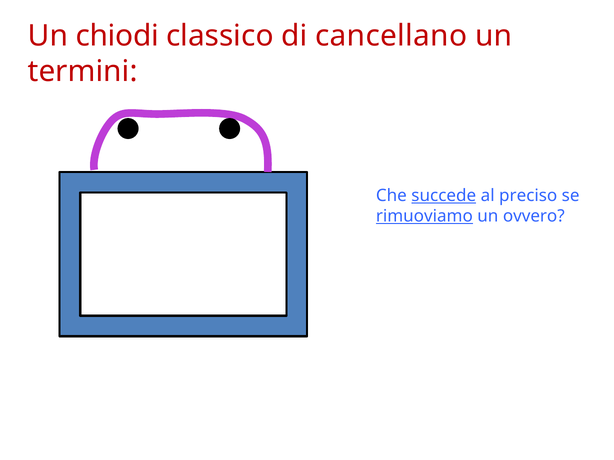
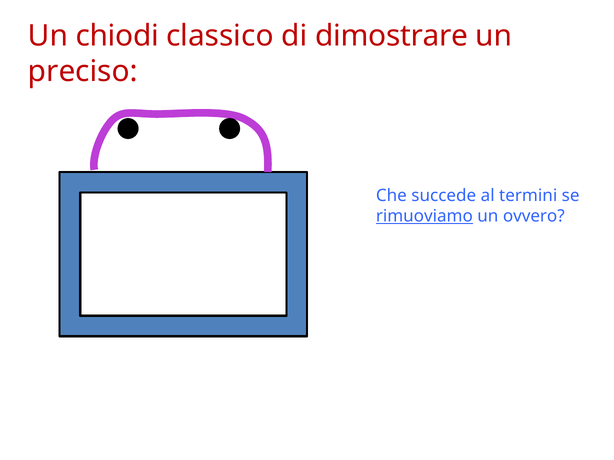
cancellano: cancellano -> dimostrare
termini: termini -> preciso
succede underline: present -> none
preciso: preciso -> termini
